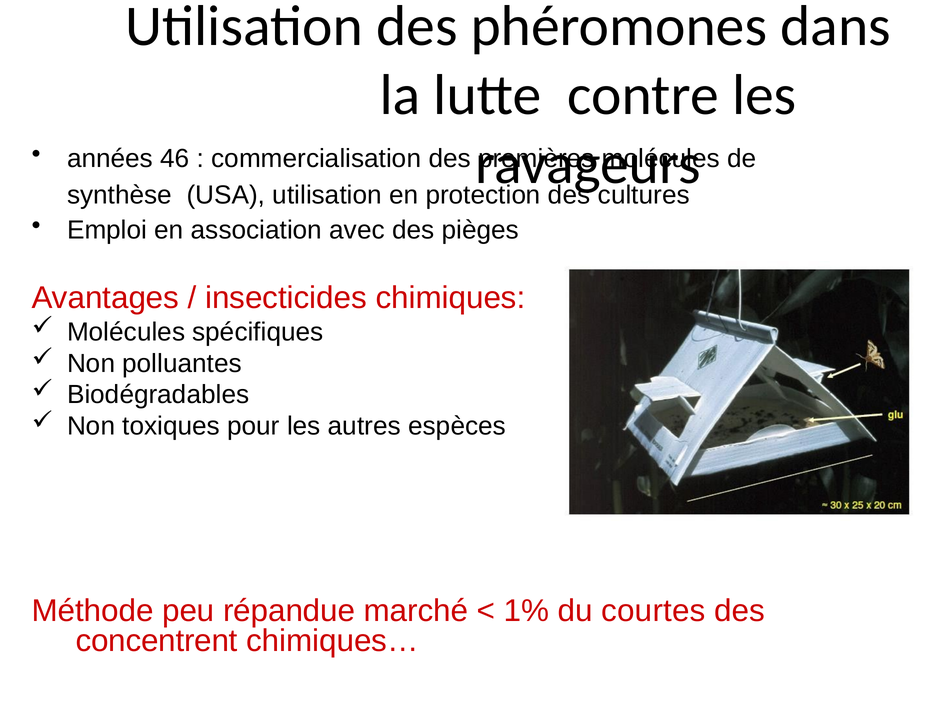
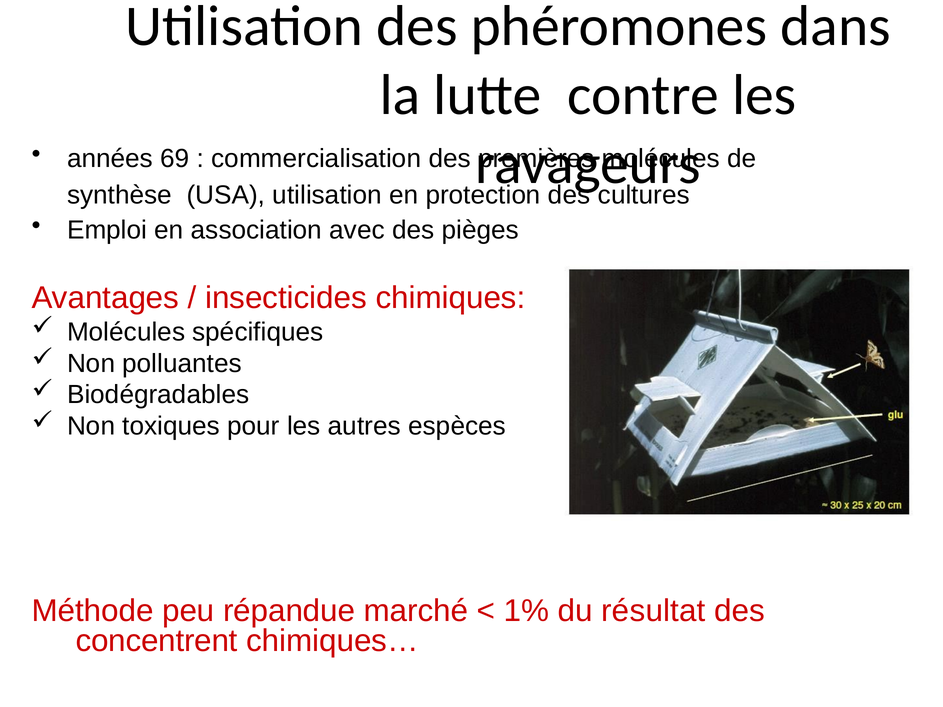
46: 46 -> 69
courtes: courtes -> résultat
